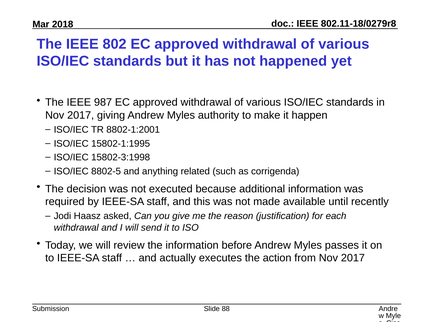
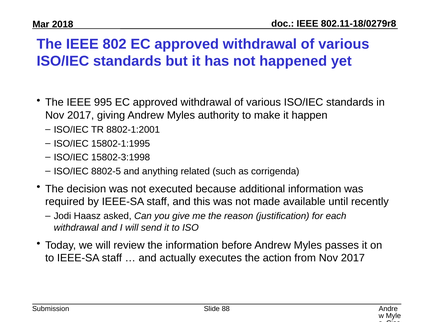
987: 987 -> 995
